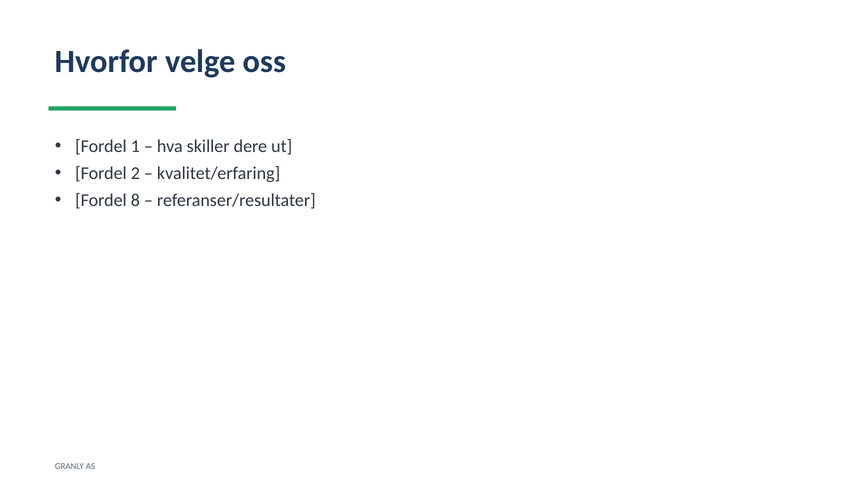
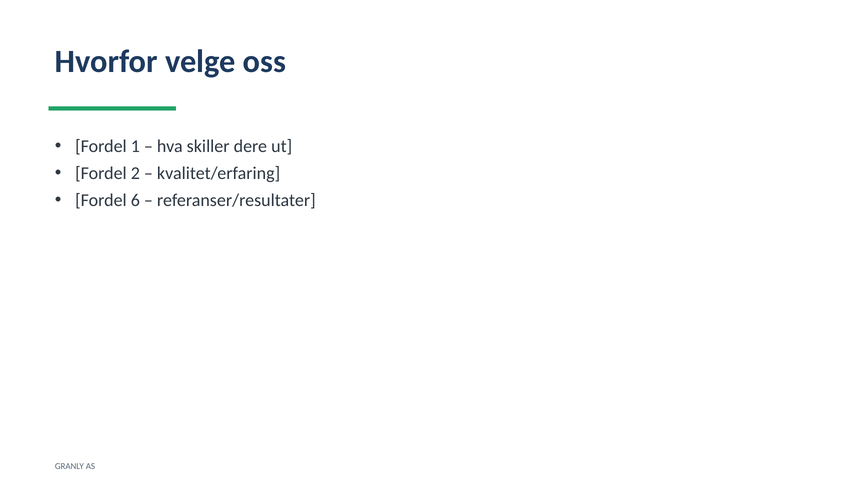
8: 8 -> 6
